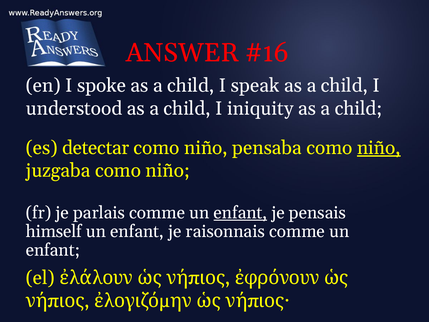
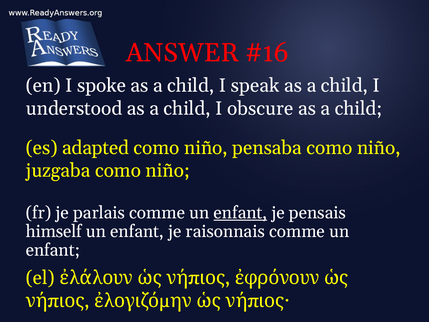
iniquity: iniquity -> obscure
detectar: detectar -> adapted
niño at (379, 148) underline: present -> none
